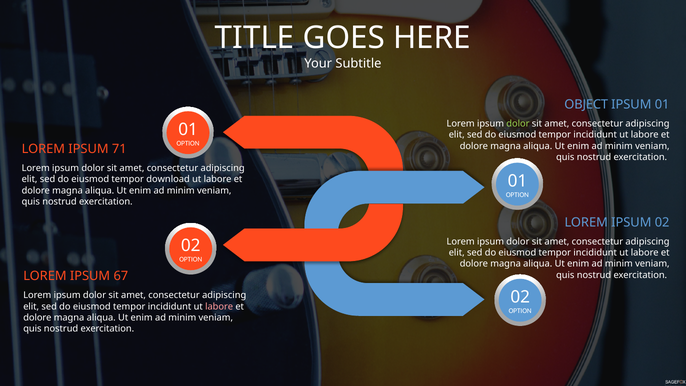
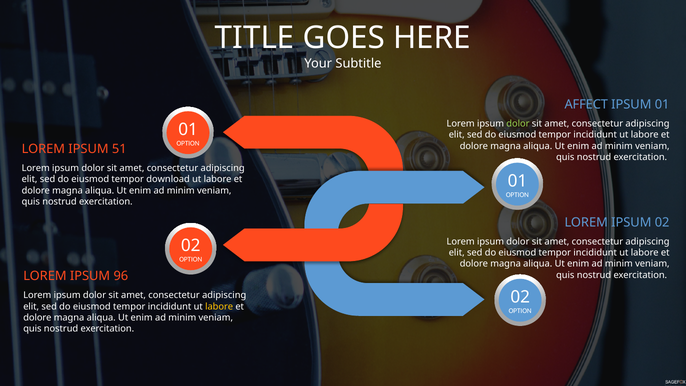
OBJECT: OBJECT -> AFFECT
71: 71 -> 51
67: 67 -> 96
labore at (219, 306) colour: pink -> yellow
